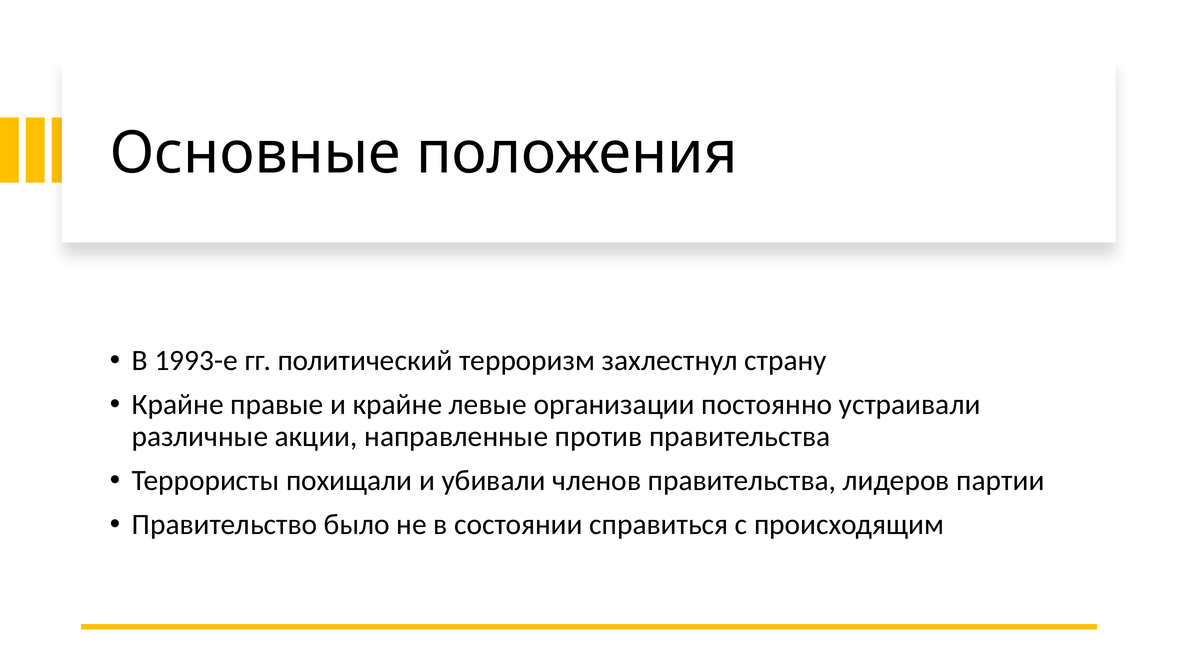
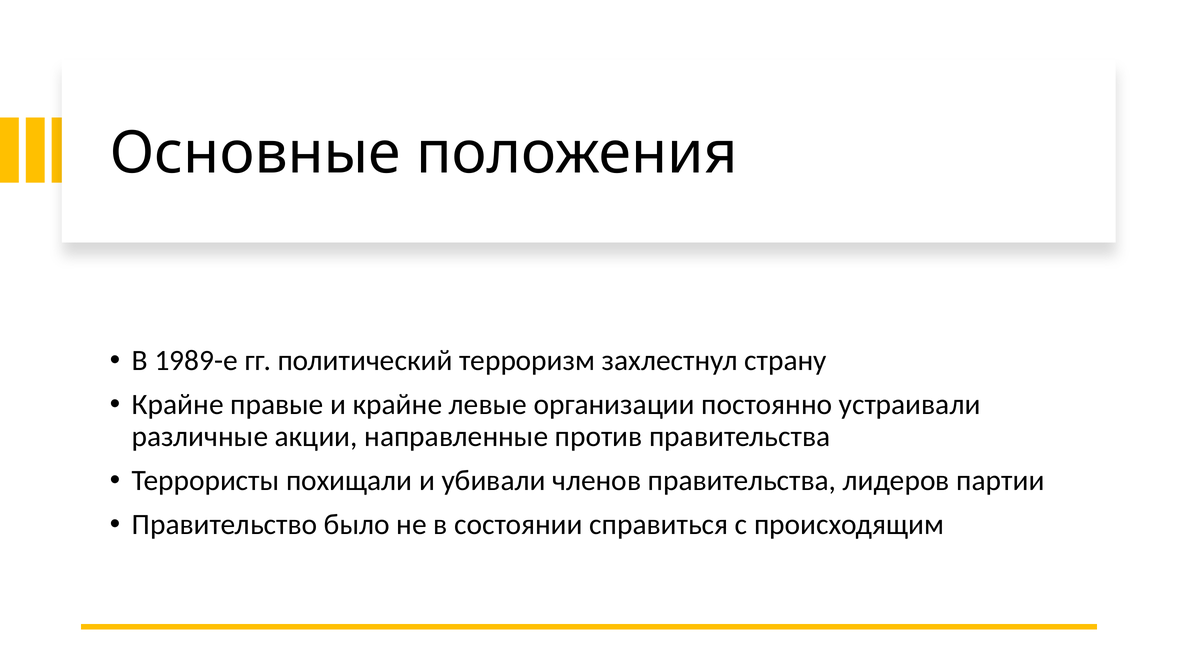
1993-е: 1993-е -> 1989-е
